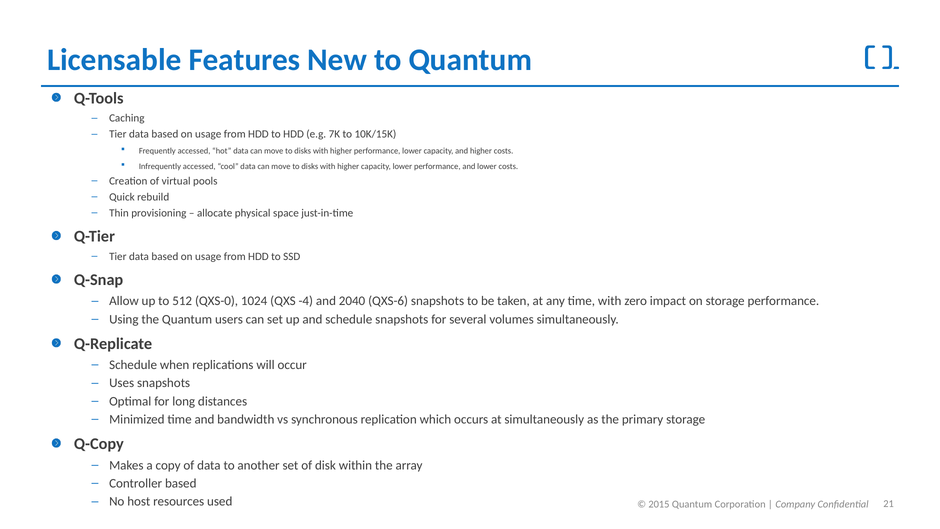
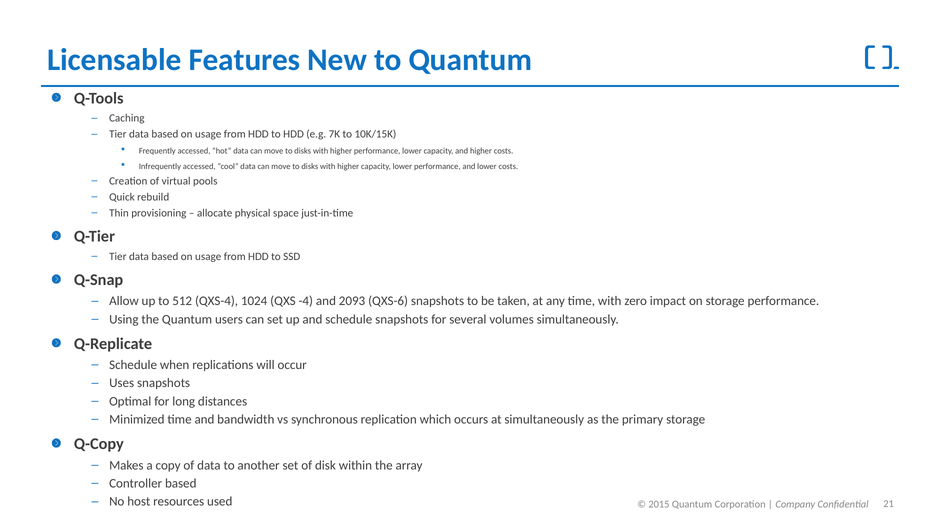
QXS-0: QXS-0 -> QXS-4
2040: 2040 -> 2093
